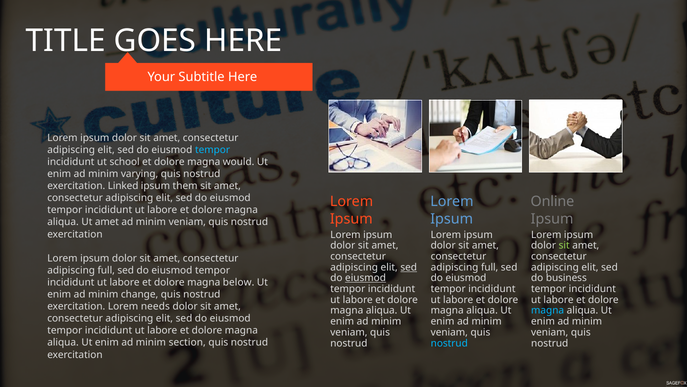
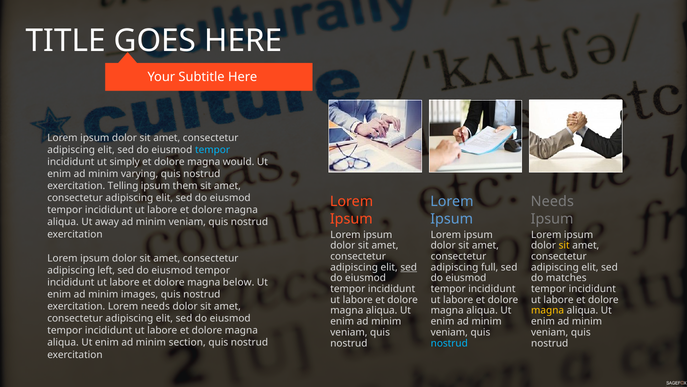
school: school -> simply
Linked: Linked -> Telling
Online at (552, 201): Online -> Needs
Ut amet: amet -> away
sit at (564, 245) colour: light green -> yellow
full at (106, 270): full -> left
eiusmod at (366, 278) underline: present -> none
business: business -> matches
change: change -> images
magna at (548, 310) colour: light blue -> yellow
